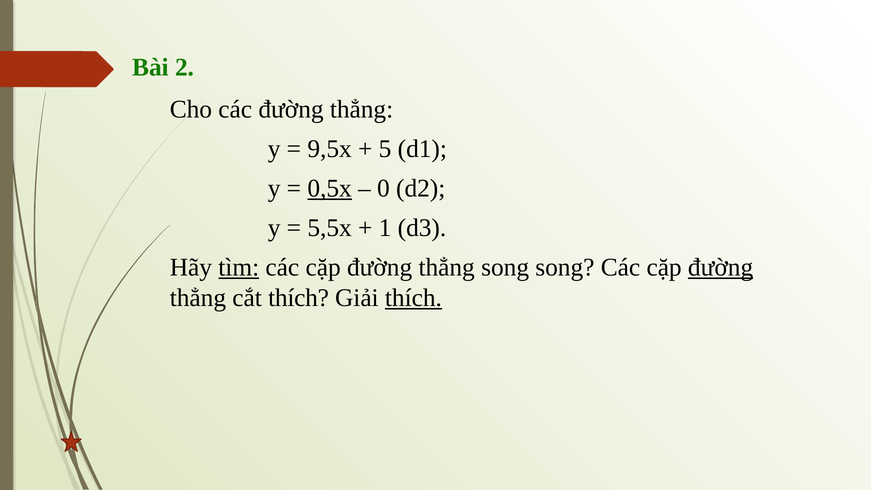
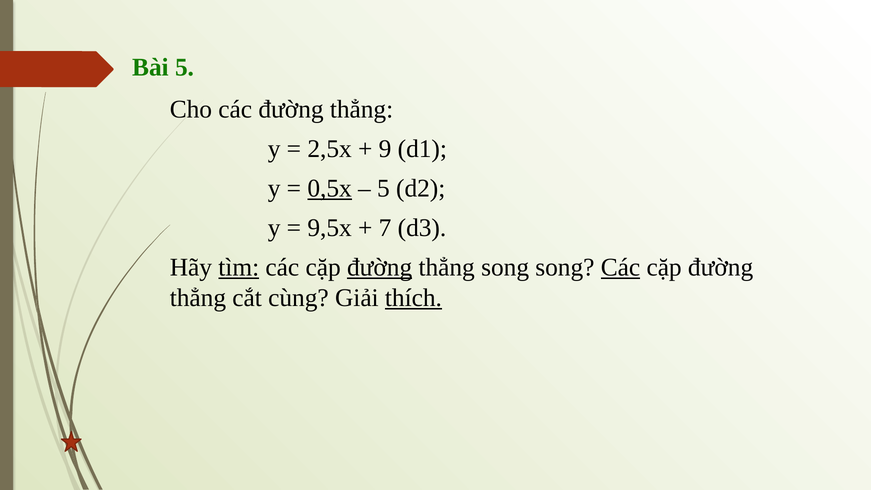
Bài 2: 2 -> 5
9,5x: 9,5x -> 2,5x
5: 5 -> 9
0 at (383, 188): 0 -> 5
5,5x: 5,5x -> 9,5x
1: 1 -> 7
đường at (380, 267) underline: none -> present
Các at (620, 267) underline: none -> present
đường at (721, 267) underline: present -> none
cắt thích: thích -> cùng
